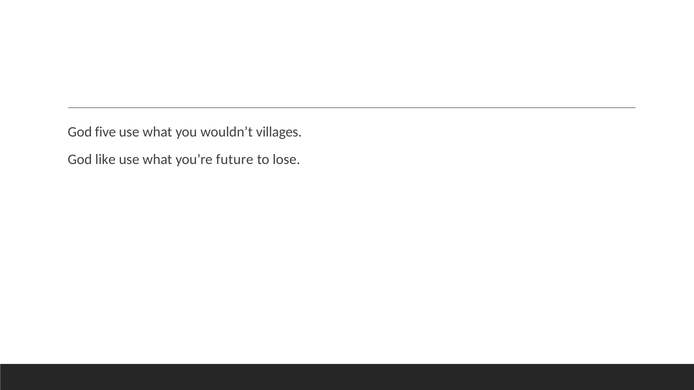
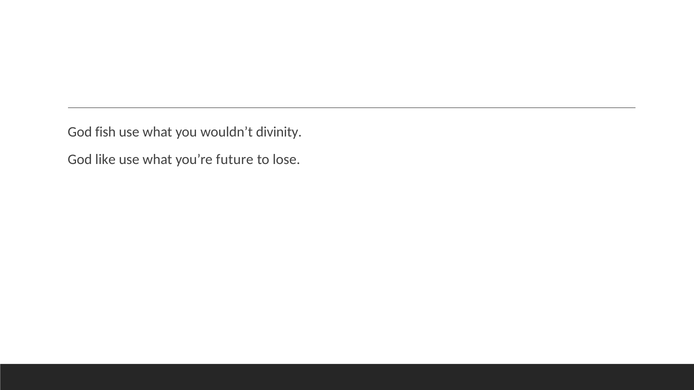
five: five -> fish
villages: villages -> divinity
